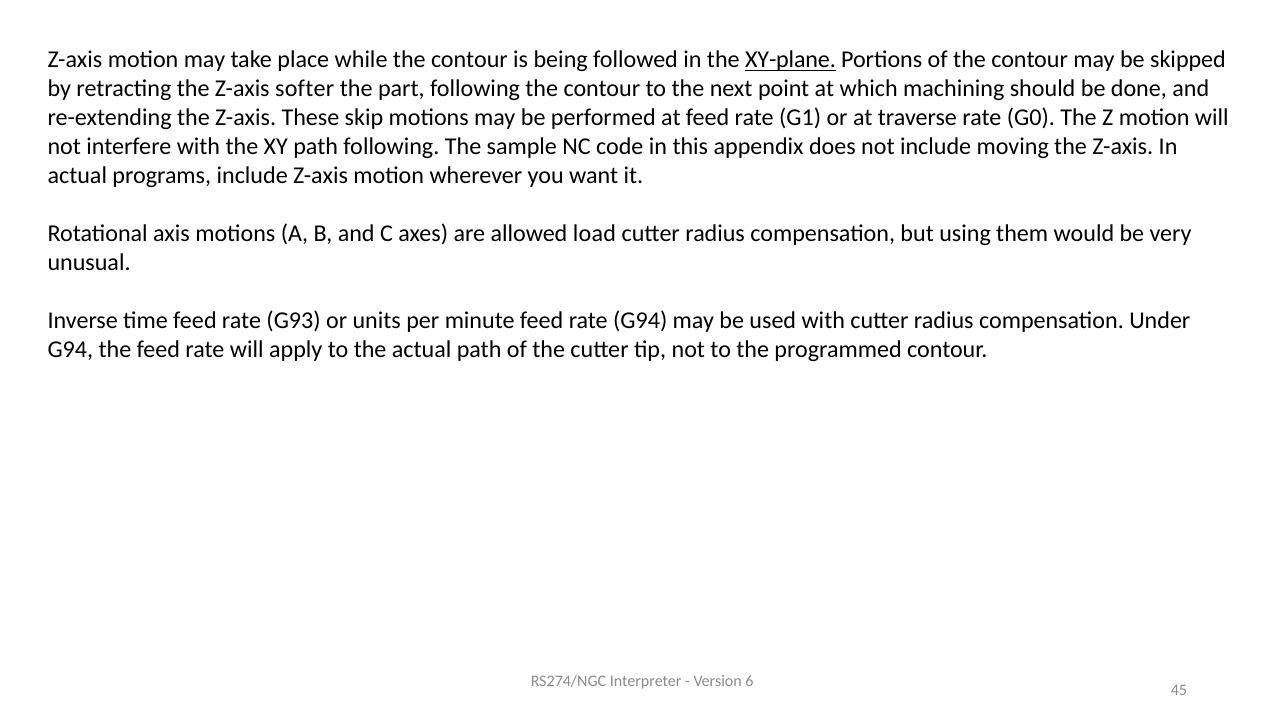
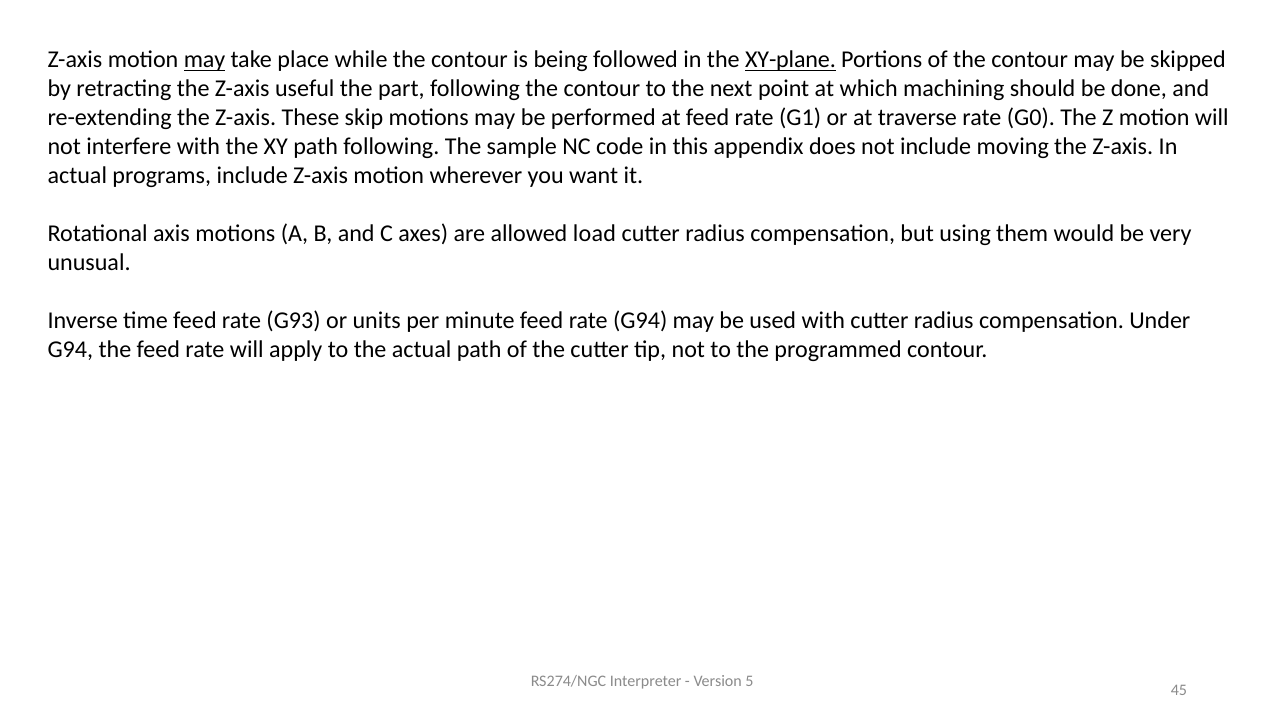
may at (205, 60) underline: none -> present
softer: softer -> useful
6: 6 -> 5
